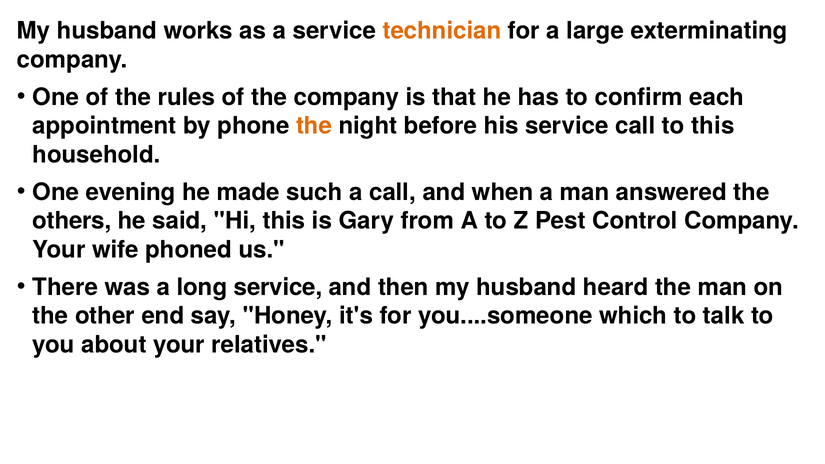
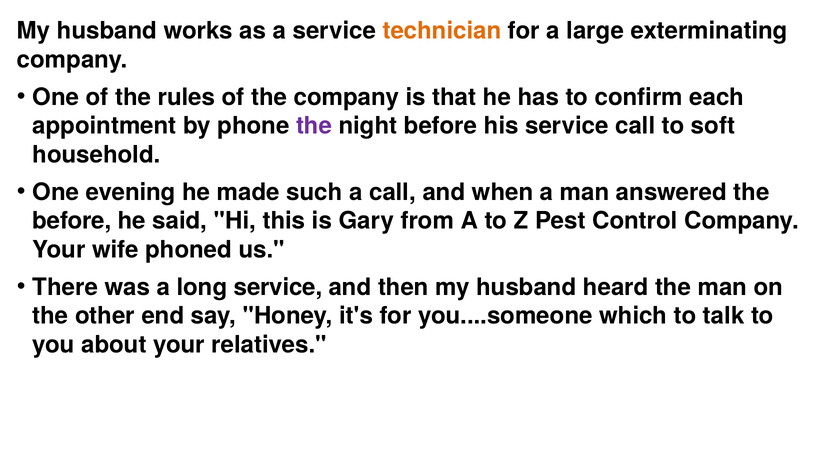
the at (314, 126) colour: orange -> purple
to this: this -> soft
others at (72, 221): others -> before
